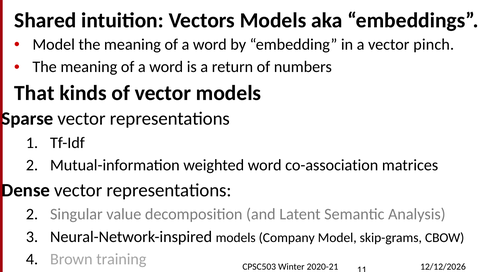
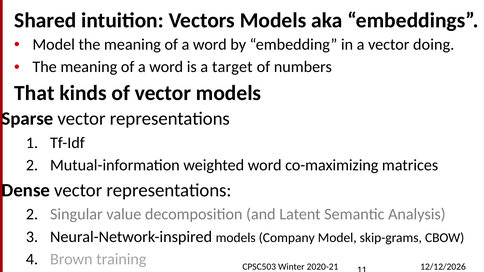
pinch: pinch -> doing
return: return -> target
co-association: co-association -> co-maximizing
